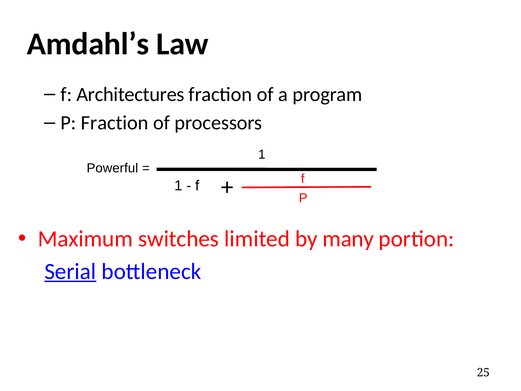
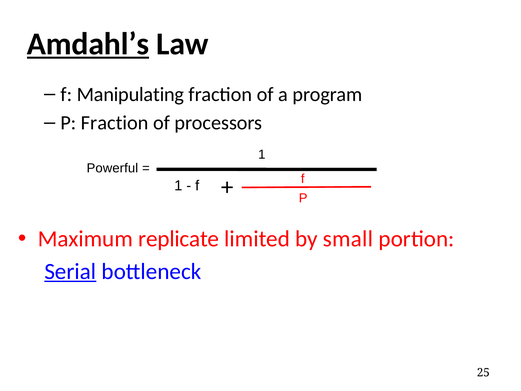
Amdahl’s underline: none -> present
Architectures: Architectures -> Manipulating
switches: switches -> replicate
many: many -> small
